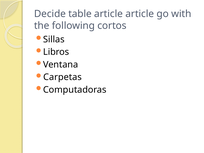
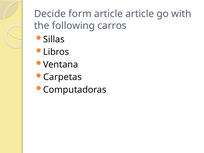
table: table -> form
cortos: cortos -> carros
